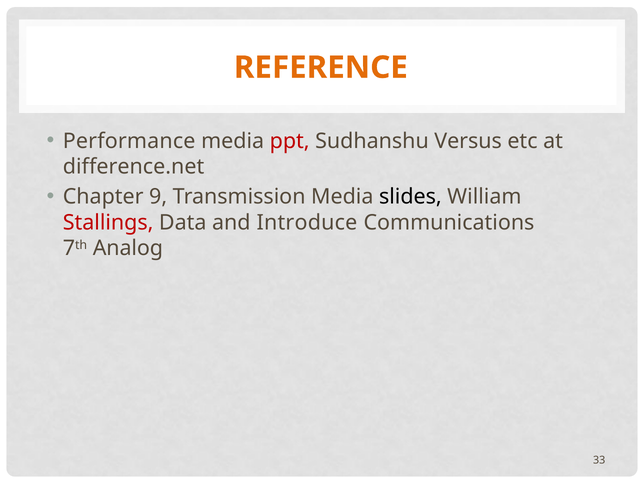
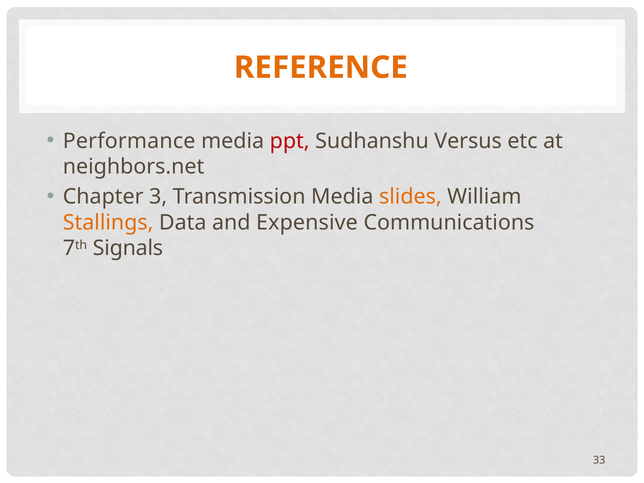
difference.net: difference.net -> neighbors.net
9: 9 -> 3
slides colour: black -> orange
Stallings colour: red -> orange
Introduce: Introduce -> Expensive
Analog: Analog -> Signals
